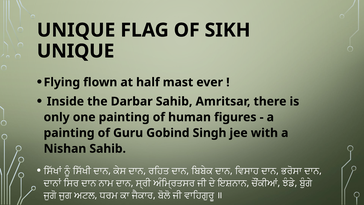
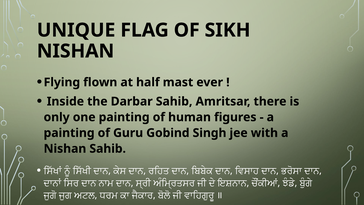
UNIQUE at (76, 51): UNIQUE -> NISHAN
